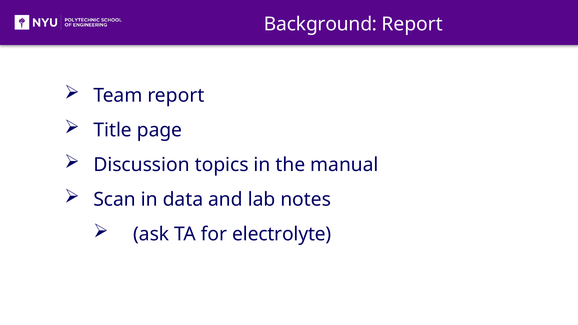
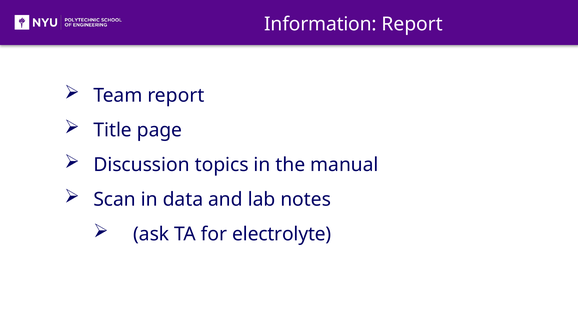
Background: Background -> Information
